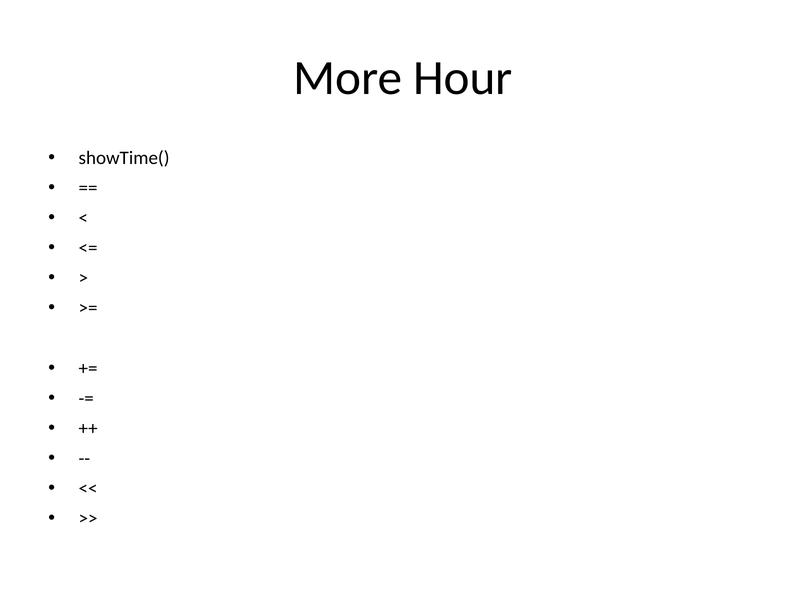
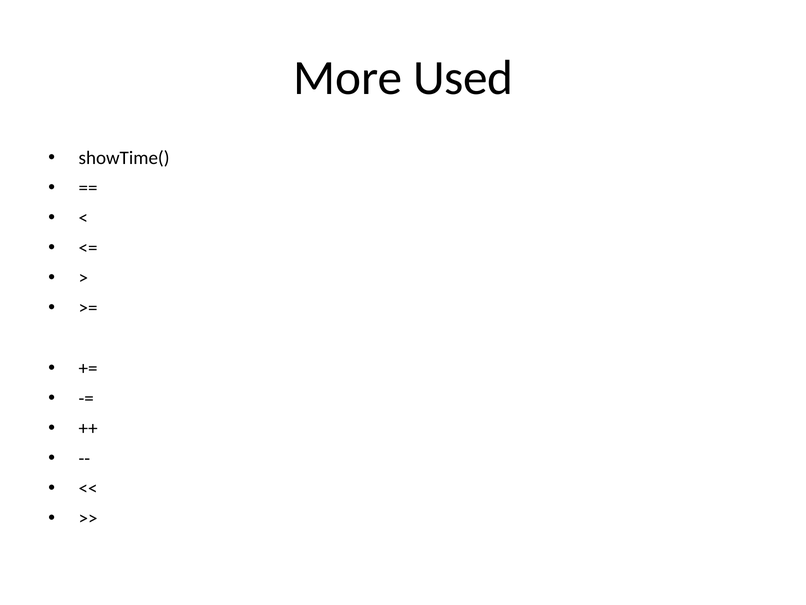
Hour: Hour -> Used
